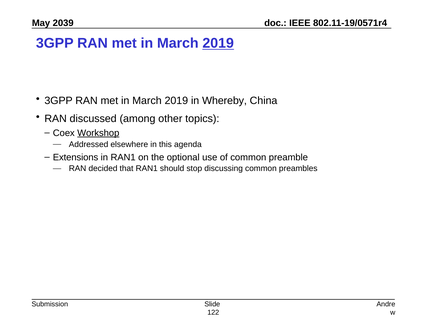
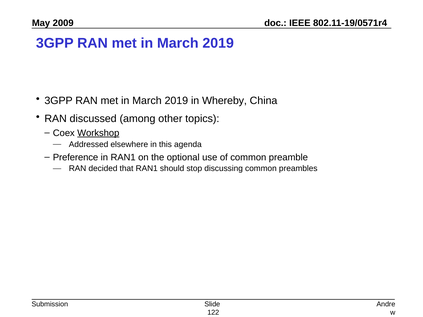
2039: 2039 -> 2009
2019 at (218, 43) underline: present -> none
Extensions: Extensions -> Preference
